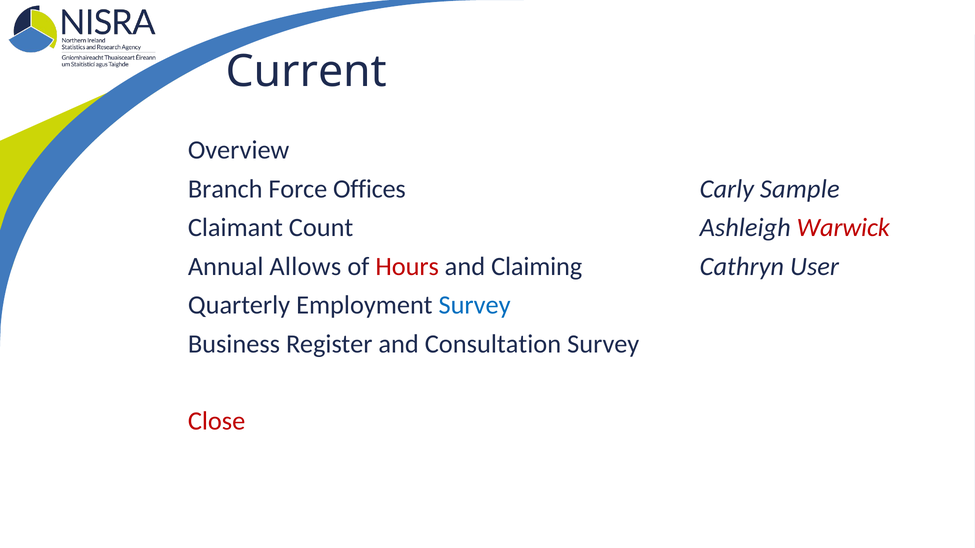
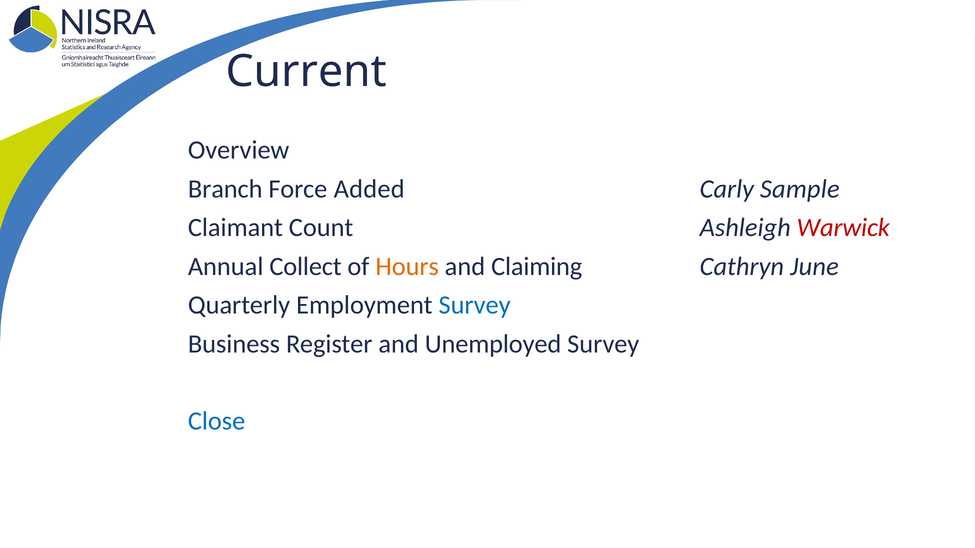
Offices: Offices -> Added
Allows: Allows -> Collect
Hours colour: red -> orange
User: User -> June
Consultation: Consultation -> Unemployed
Close colour: red -> blue
